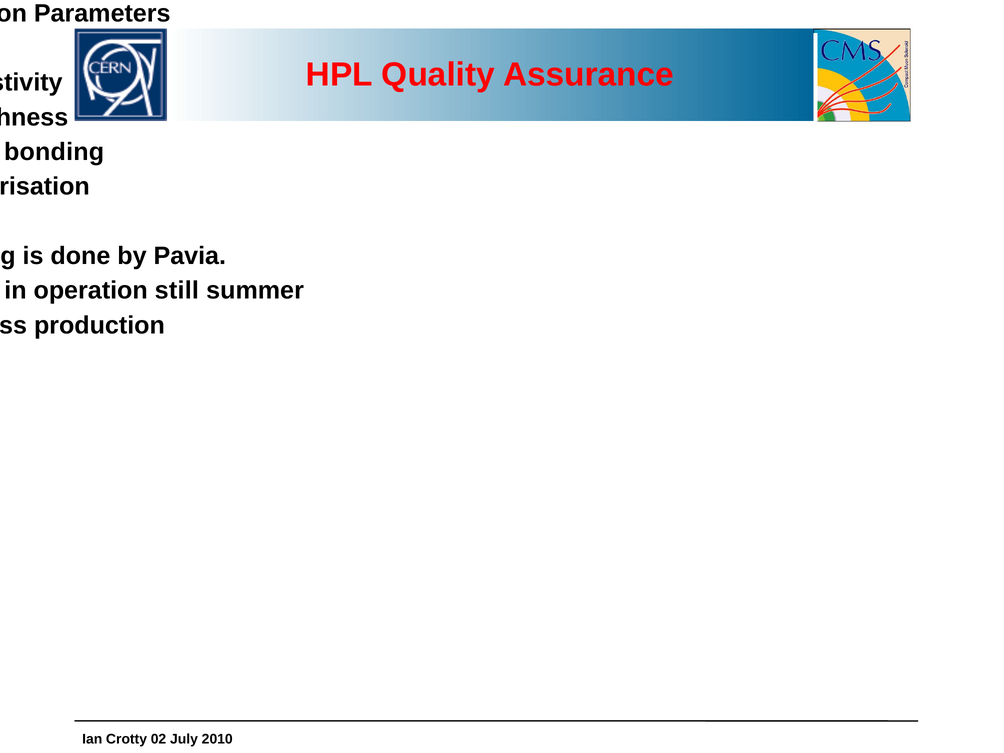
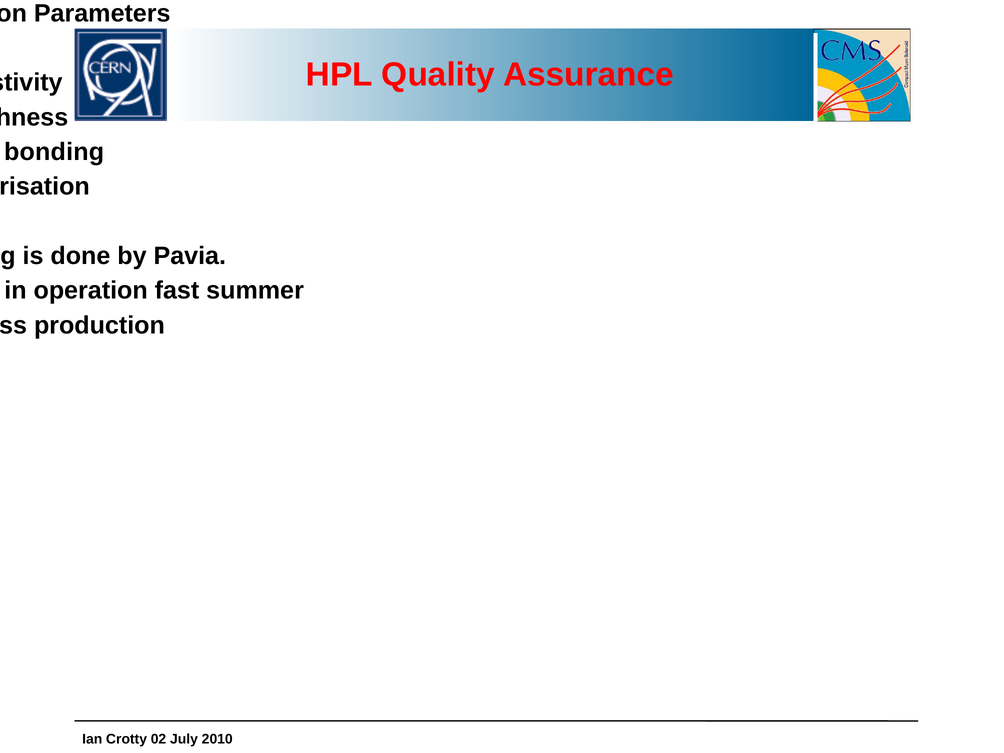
still: still -> fast
